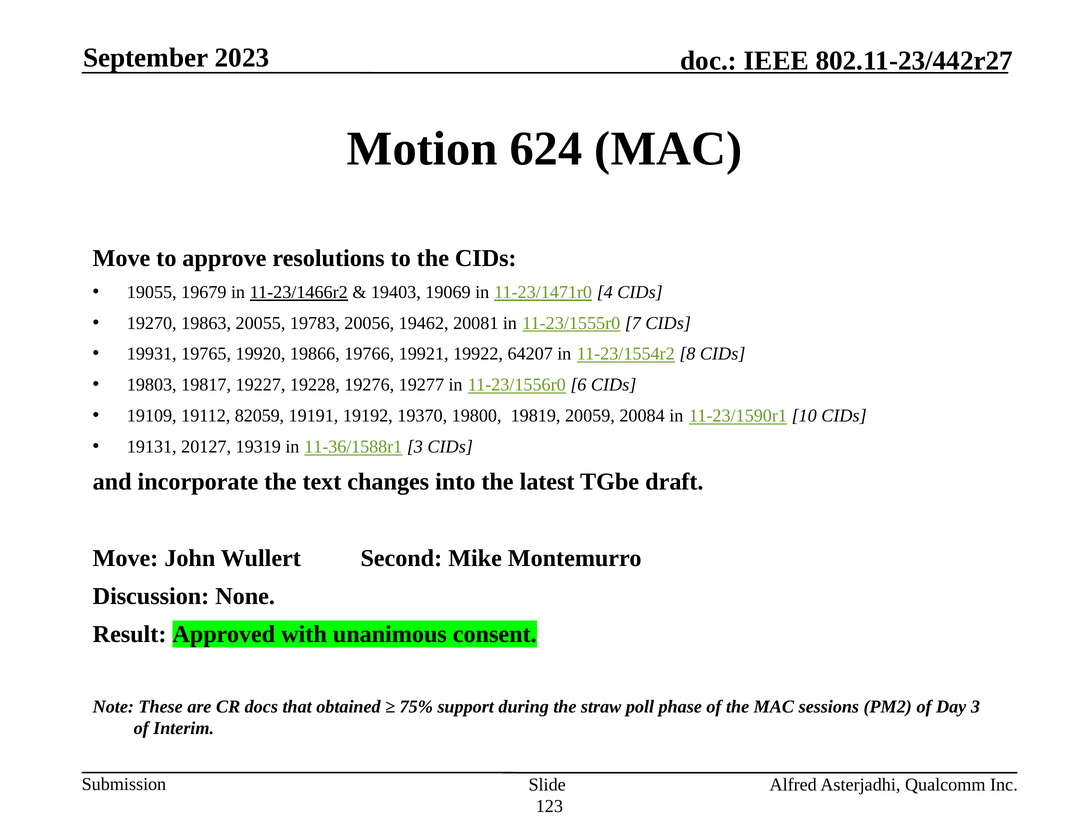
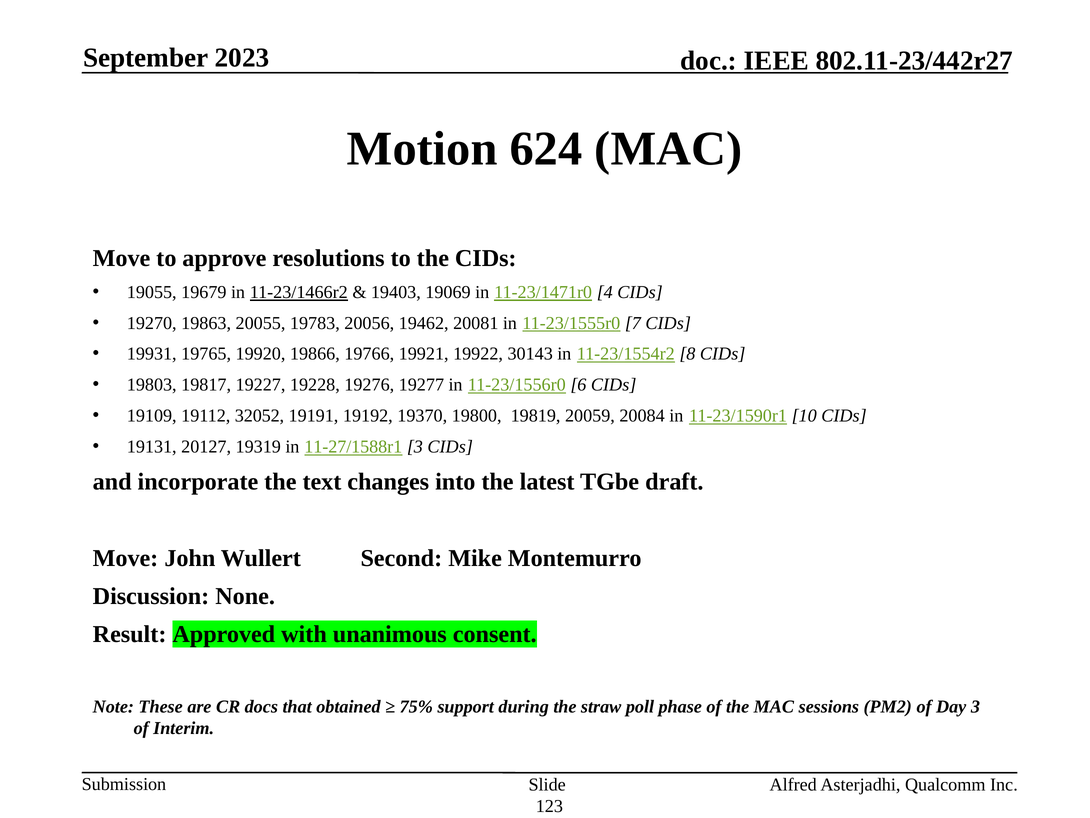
64207: 64207 -> 30143
82059: 82059 -> 32052
11-36/1588r1: 11-36/1588r1 -> 11-27/1588r1
